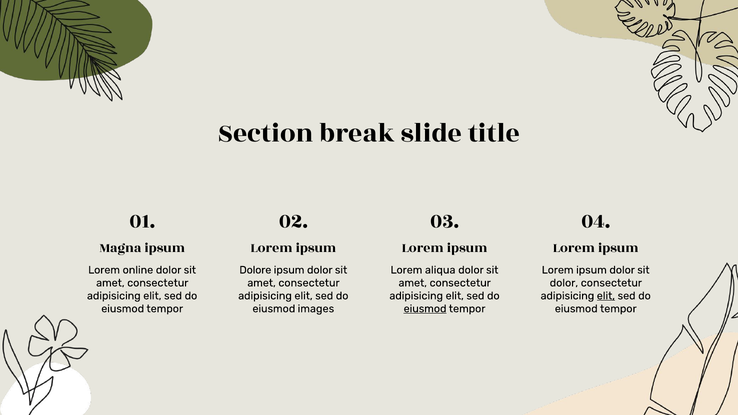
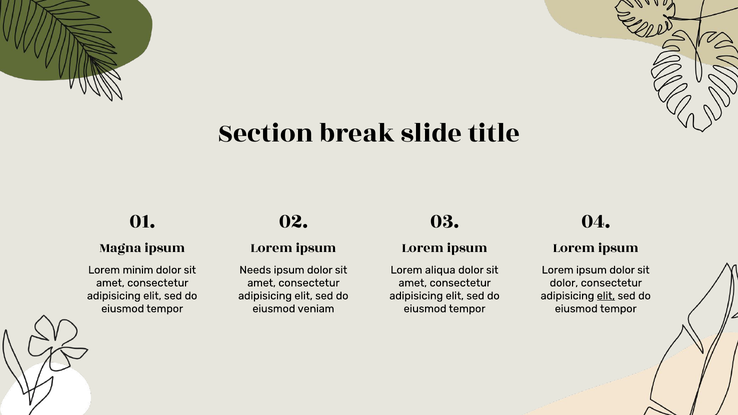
online: online -> minim
Dolore: Dolore -> Needs
images: images -> veniam
eiusmod at (425, 309) underline: present -> none
